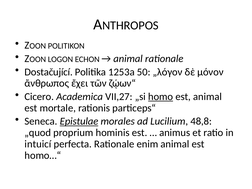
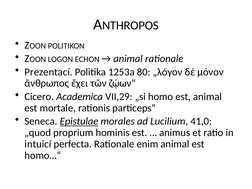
Dostačující: Dostačující -> Prezentací
50: 50 -> 80
VII,27: VII,27 -> VII,29
homo underline: present -> none
48,8: 48,8 -> 41,0
